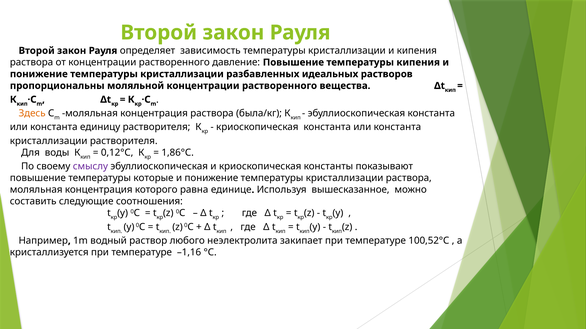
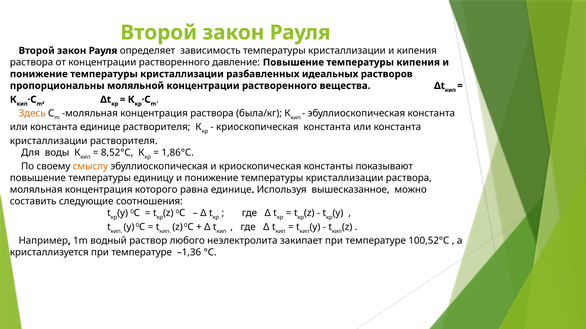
константа единицу: единицу -> единице
0,12°С: 0,12°С -> 8,52°С
смыслу colour: purple -> orange
которые: которые -> единицу
–1,16: –1,16 -> –1,36
